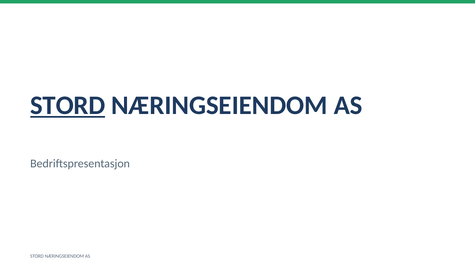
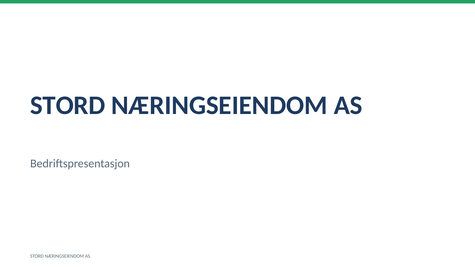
STORD at (68, 105) underline: present -> none
